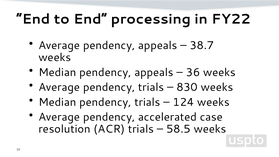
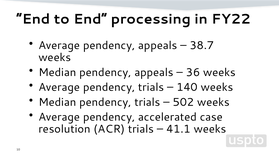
830: 830 -> 140
124: 124 -> 502
58.5: 58.5 -> 41.1
